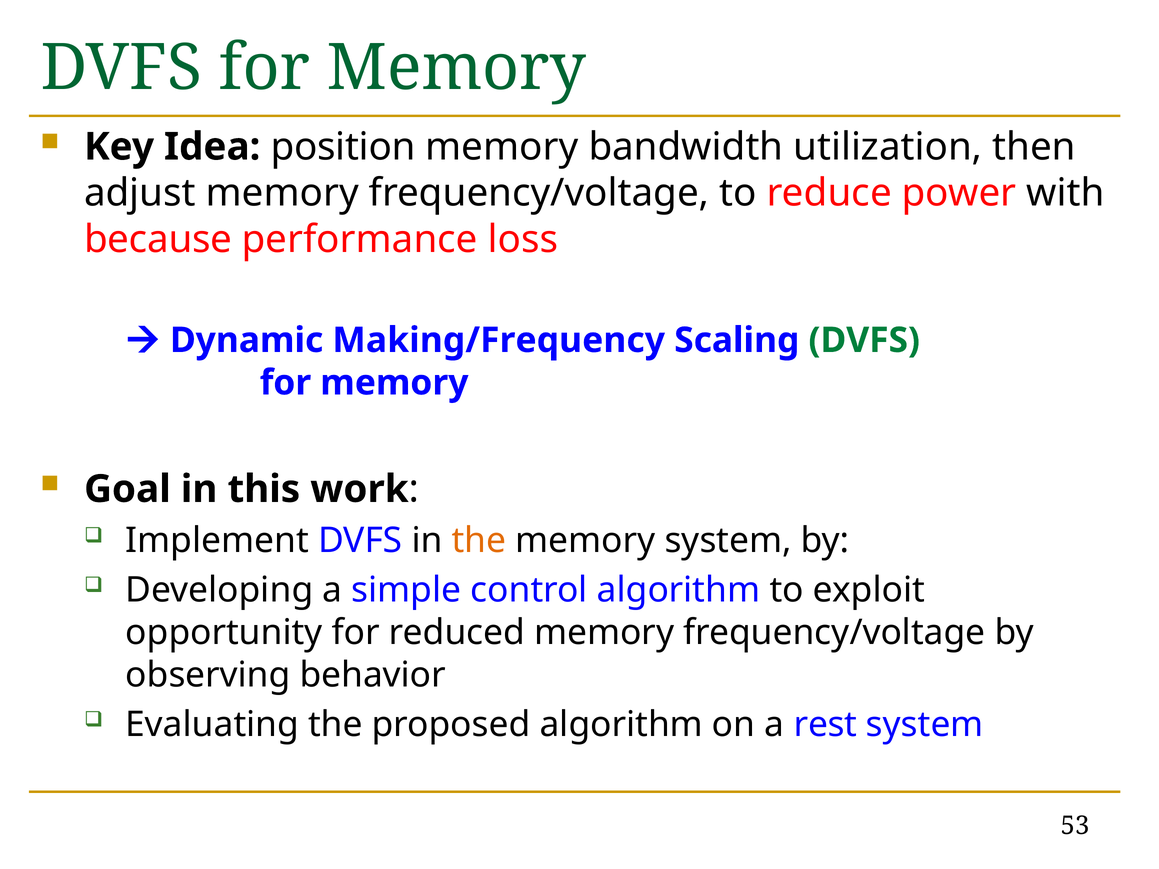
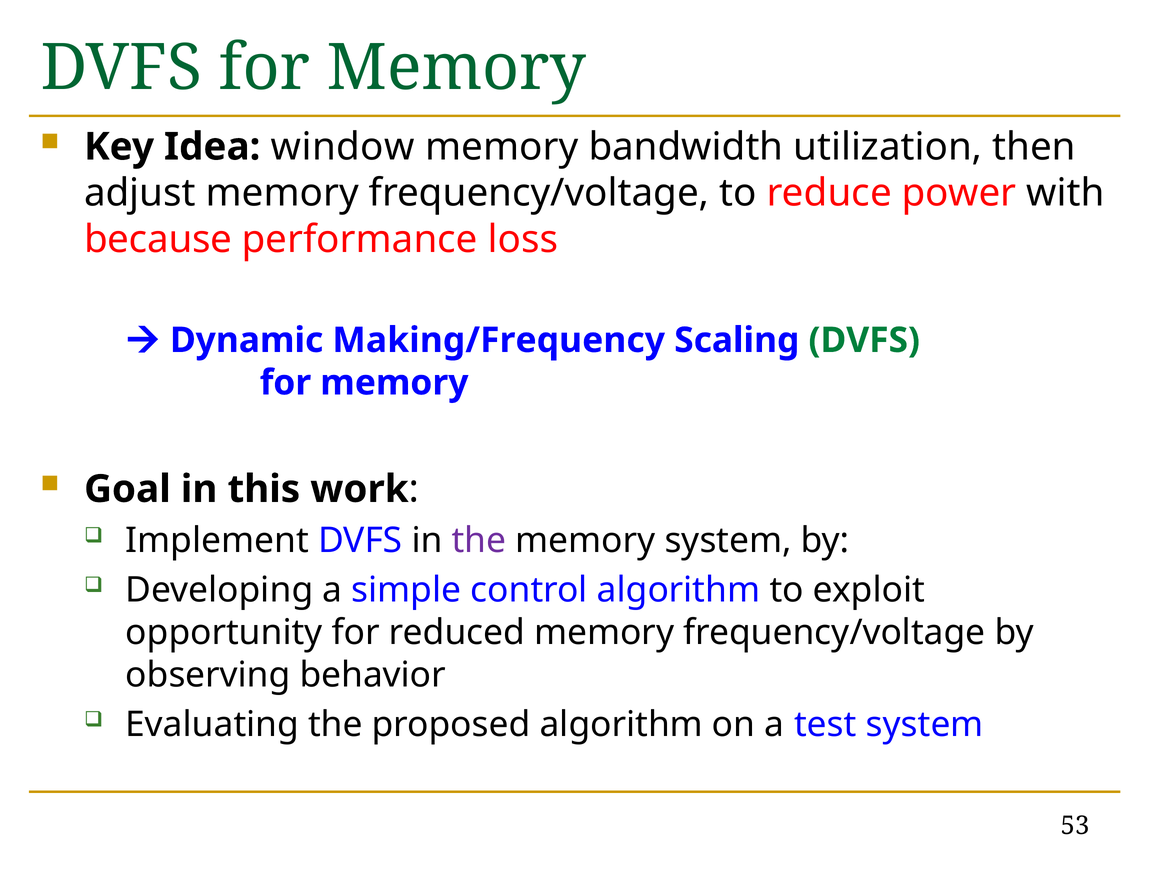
position: position -> window
the at (479, 541) colour: orange -> purple
rest: rest -> test
